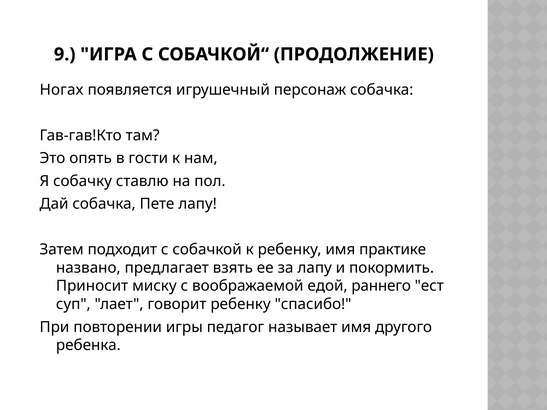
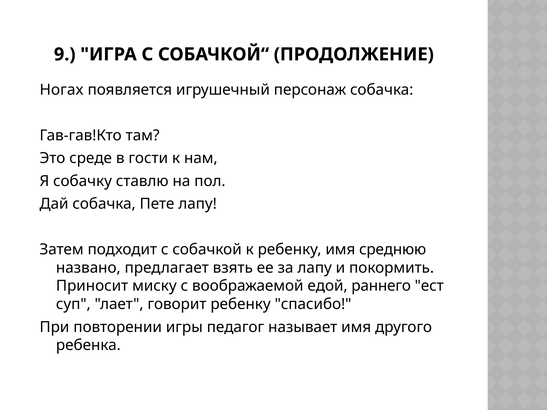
опять: опять -> среде
практике: практике -> среднюю
